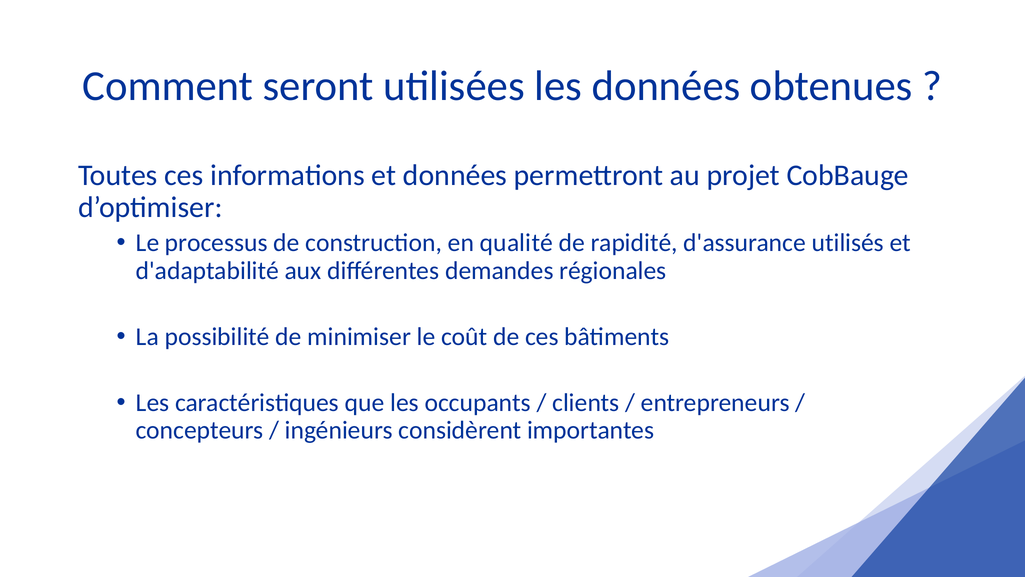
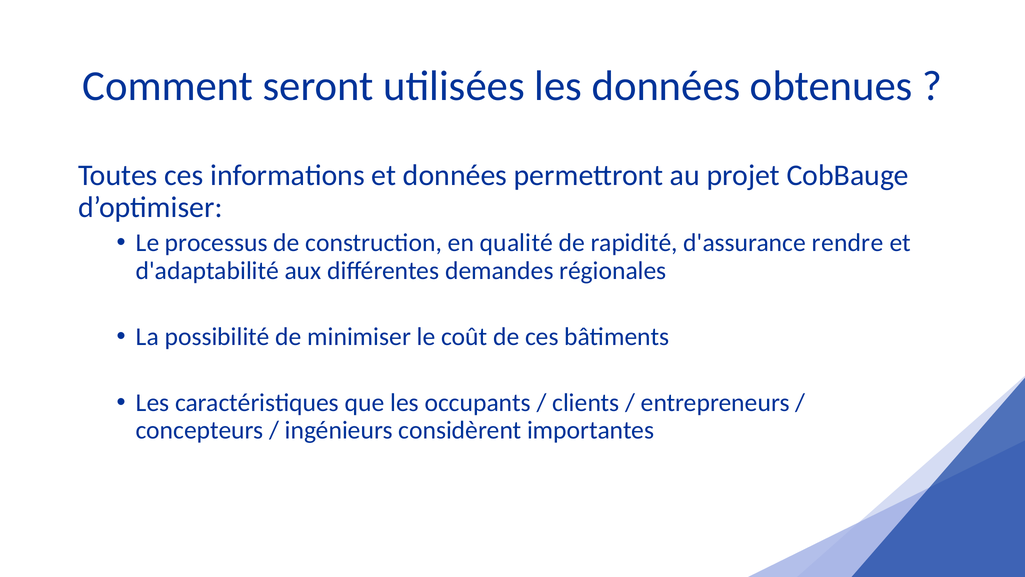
utilisés: utilisés -> rendre
